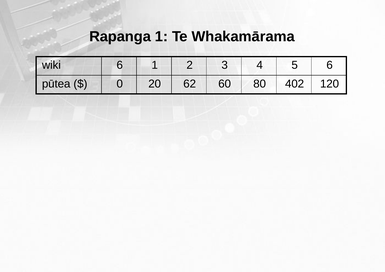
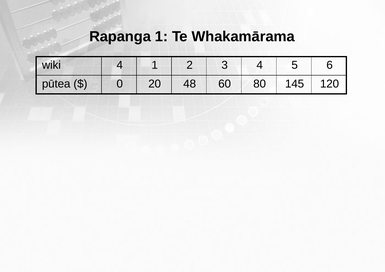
wiki 6: 6 -> 4
62: 62 -> 48
402: 402 -> 145
